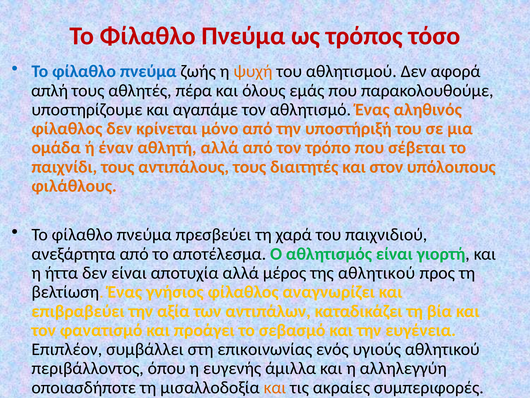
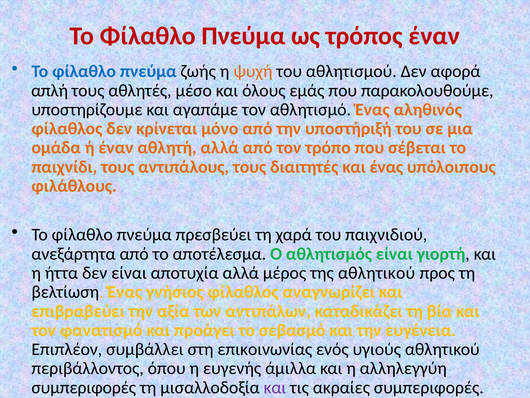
τρόπος τόσο: τόσο -> έναν
πέρα: πέρα -> μέσο
και στον: στον -> ένας
οποιασδήποτε at (84, 387): οποιασδήποτε -> συμπεριφορές
και at (275, 387) colour: orange -> purple
